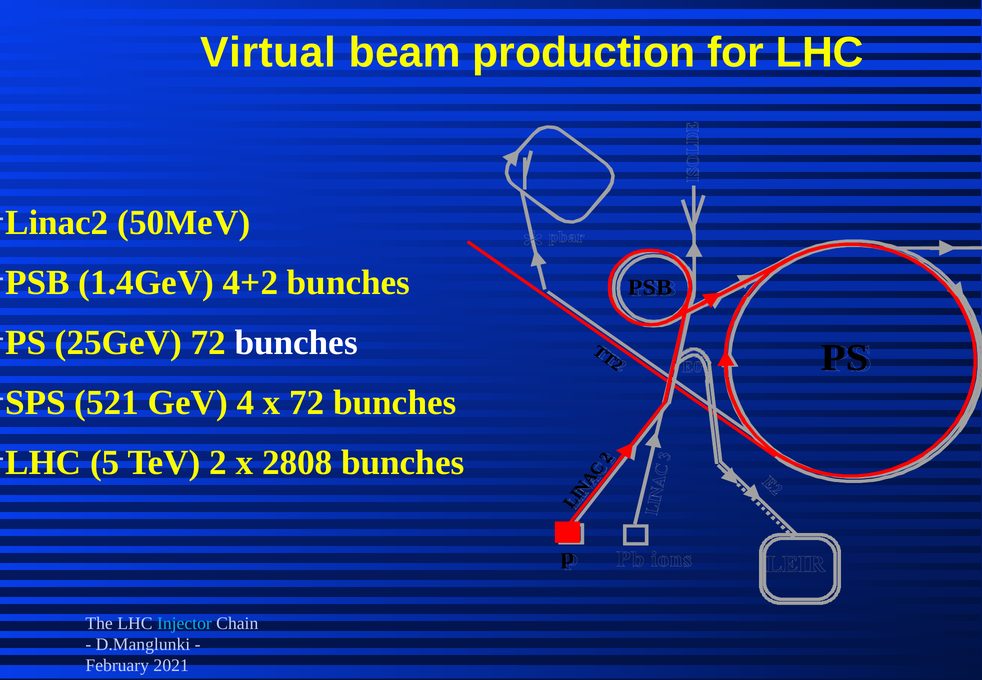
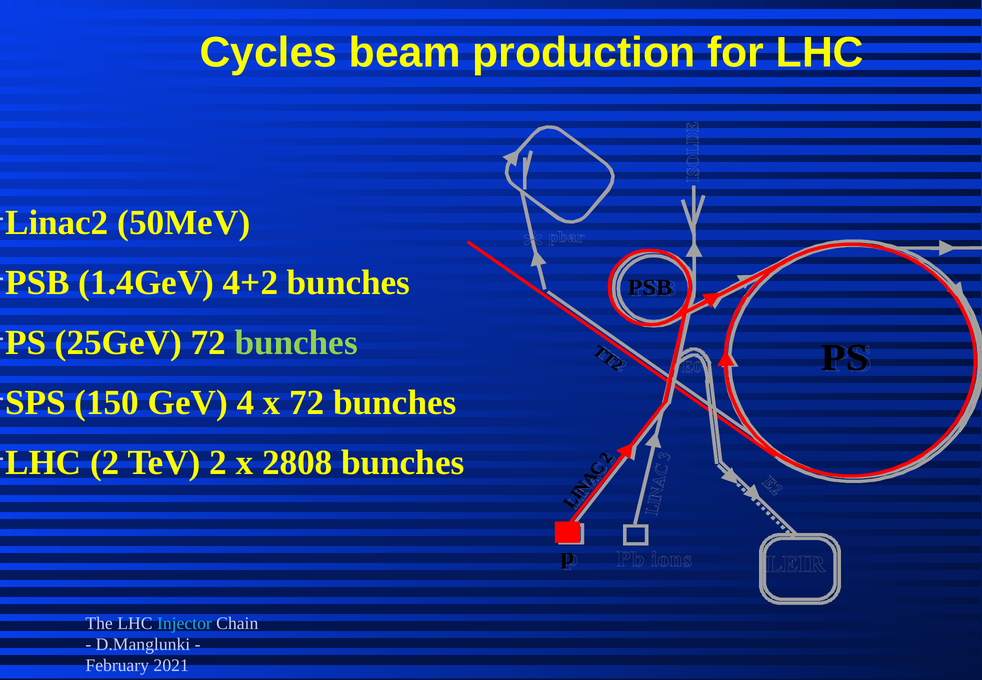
Virtual: Virtual -> Cycles
bunches at (296, 342) colour: white -> light green
521: 521 -> 150
5 at (105, 462): 5 -> 2
